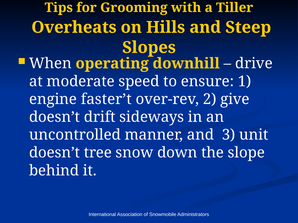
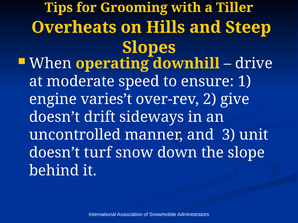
faster’t: faster’t -> varies’t
tree: tree -> turf
